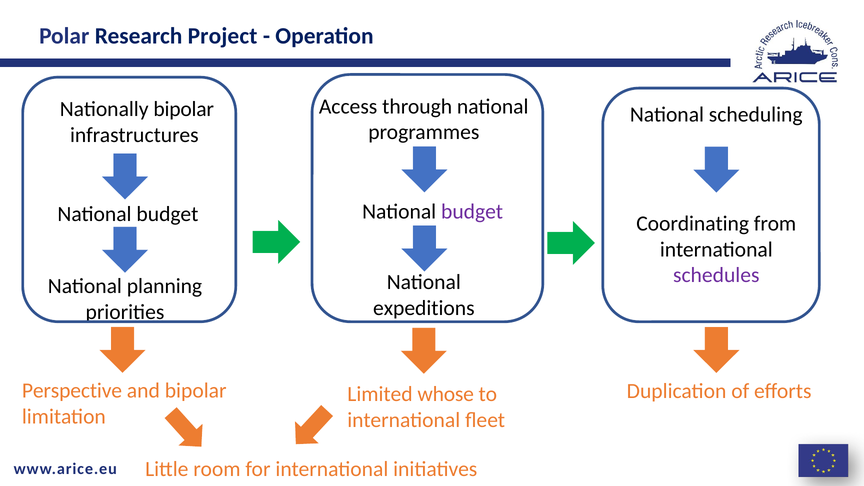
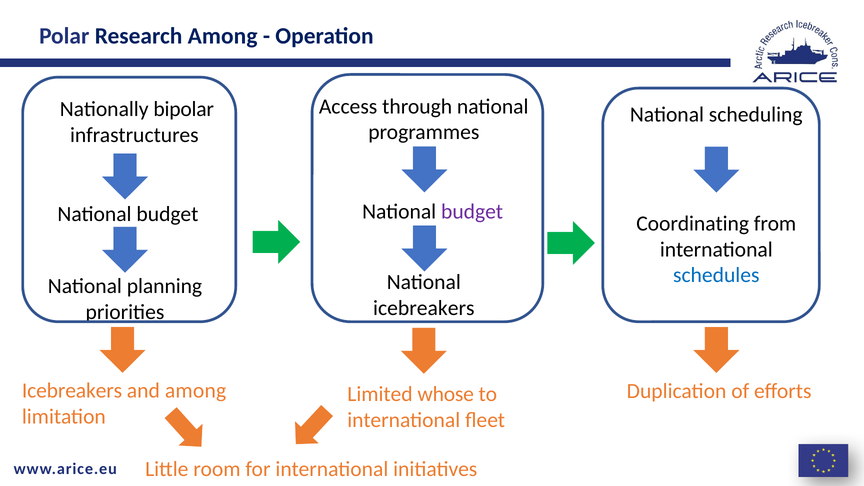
Research Project: Project -> Among
schedules colour: purple -> blue
expeditions at (424, 308): expeditions -> icebreakers
Perspective at (72, 390): Perspective -> Icebreakers
and bipolar: bipolar -> among
